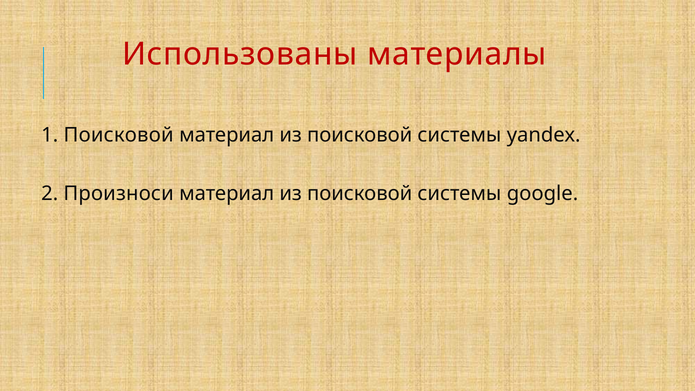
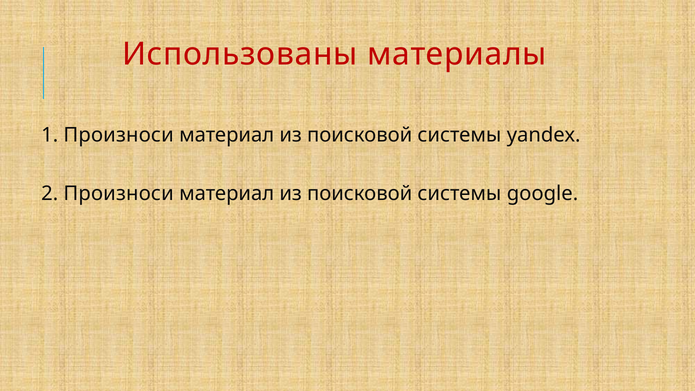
1 Поисковой: Поисковой -> Произноси
